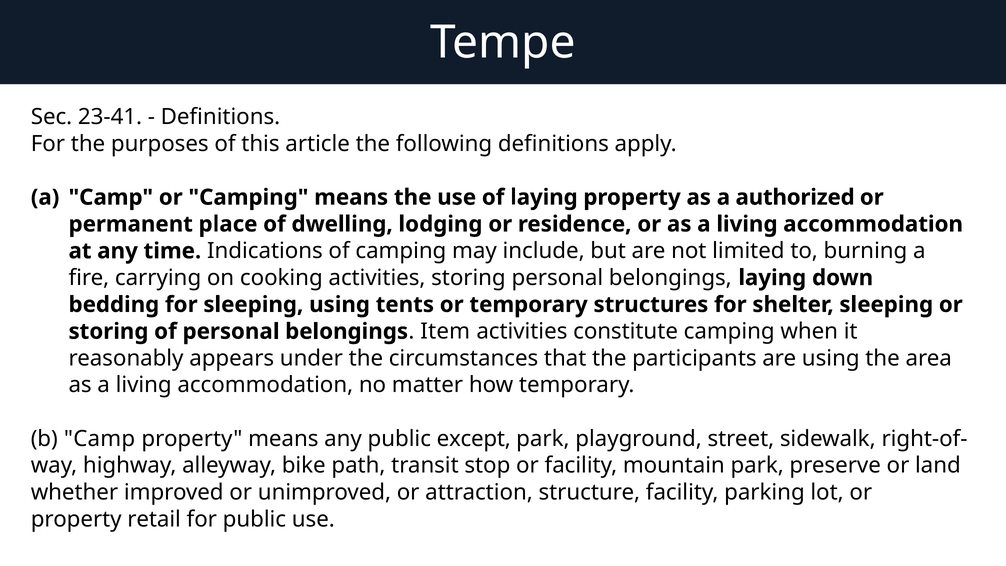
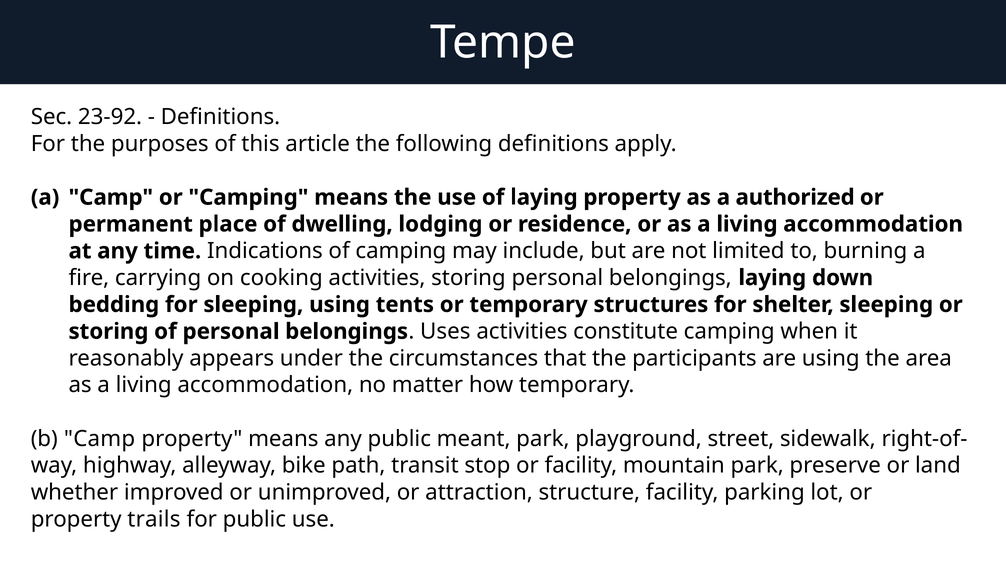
23-41: 23-41 -> 23-92
Item: Item -> Uses
except: except -> meant
retail: retail -> trails
